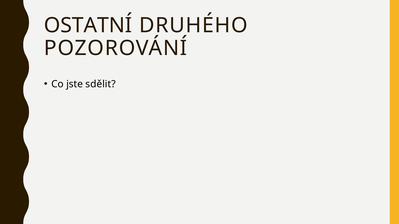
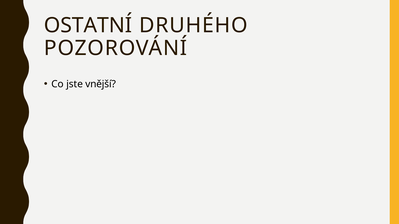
sdělit: sdělit -> vnější
